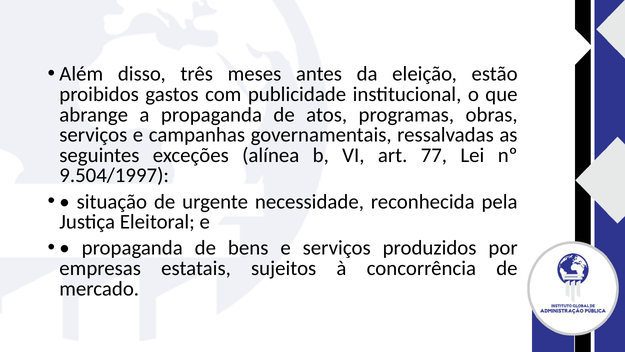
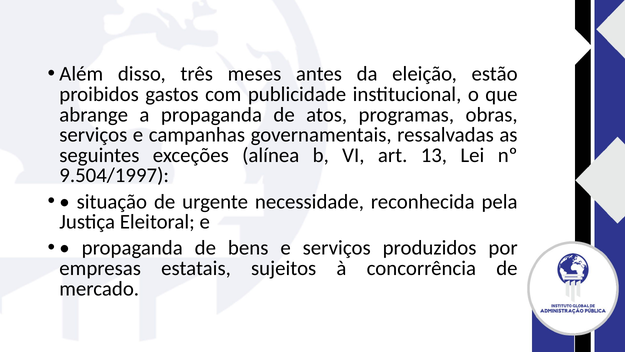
77: 77 -> 13
